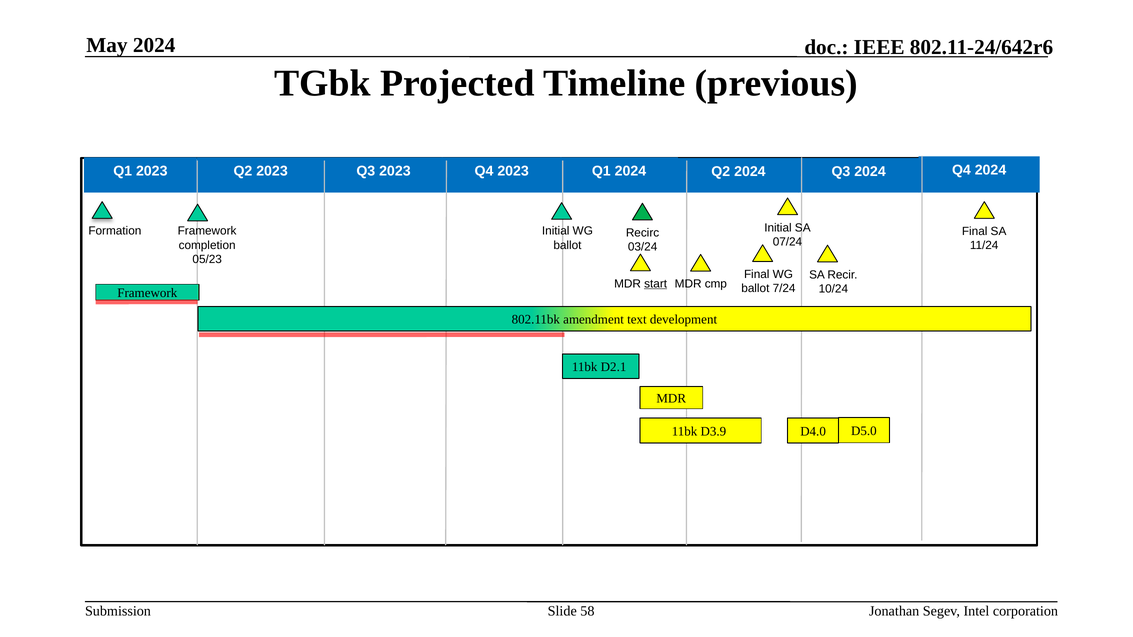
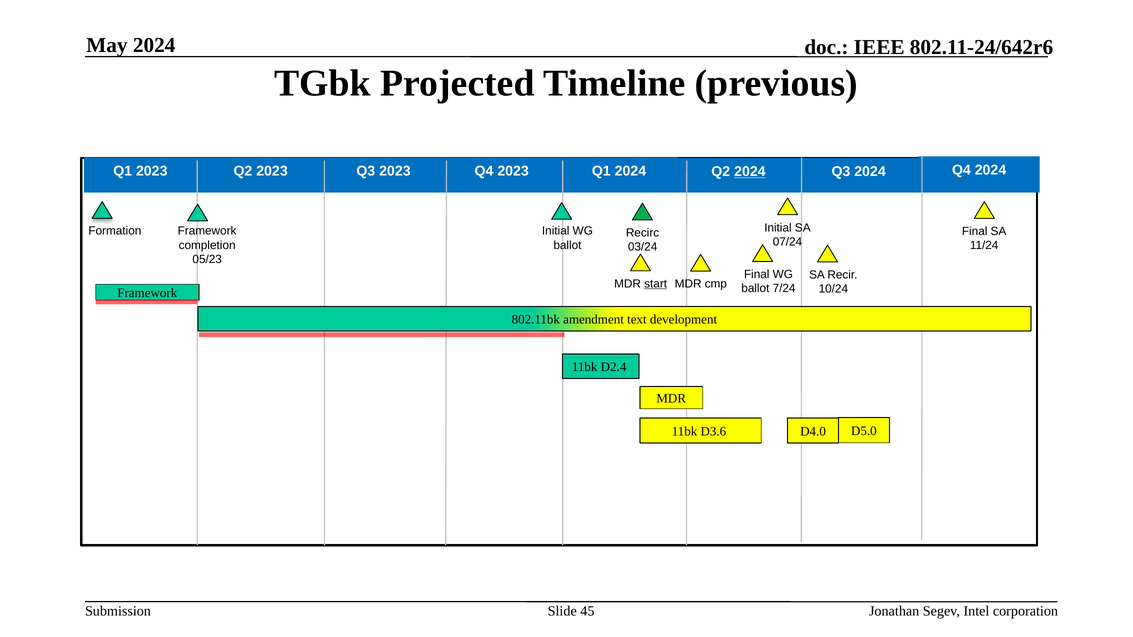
2024 at (750, 172) underline: none -> present
D2.1: D2.1 -> D2.4
D3.9: D3.9 -> D3.6
58: 58 -> 45
